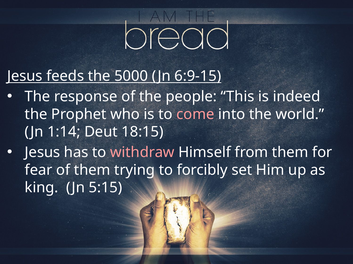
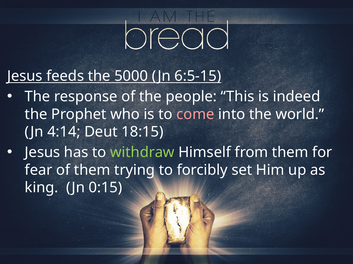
6:9-15: 6:9-15 -> 6:5-15
1:14: 1:14 -> 4:14
withdraw colour: pink -> light green
5:15: 5:15 -> 0:15
